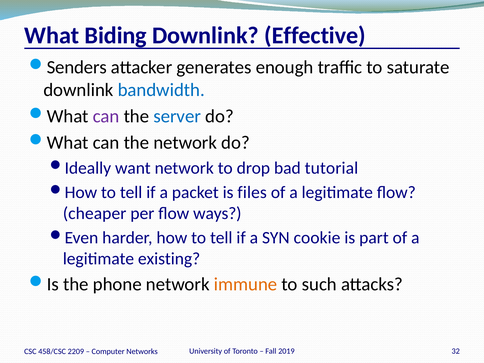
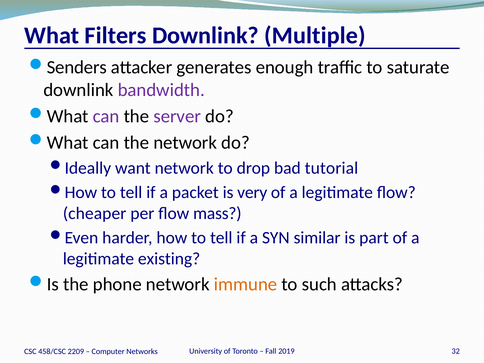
Biding: Biding -> Filters
Effective: Effective -> Multiple
bandwidth colour: blue -> purple
server colour: blue -> purple
files: files -> very
ways: ways -> mass
cookie: cookie -> similar
